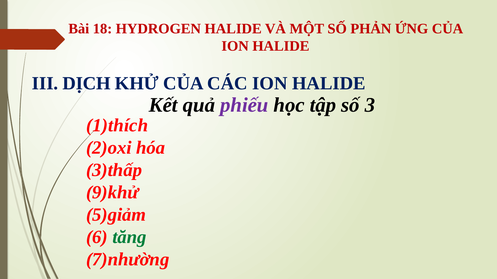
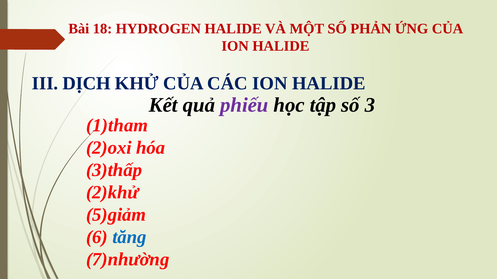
1)thích: 1)thích -> 1)tham
9)khử: 9)khử -> 2)khử
tăng colour: green -> blue
